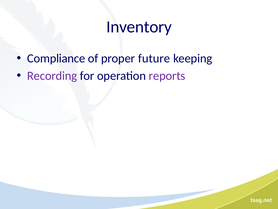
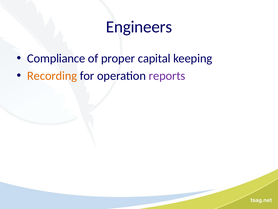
Inventory: Inventory -> Engineers
future: future -> capital
Recording colour: purple -> orange
